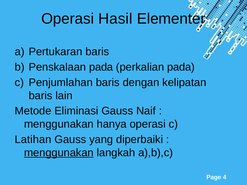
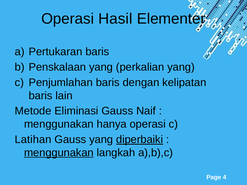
Penskalaan pada: pada -> yang
perkalian pada: pada -> yang
diperbaiki underline: none -> present
